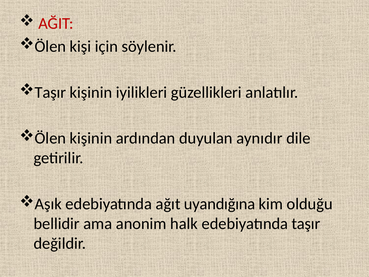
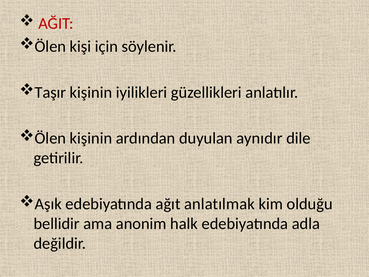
uyandığına: uyandığına -> anlatılmak
edebiyatında taşır: taşır -> adla
